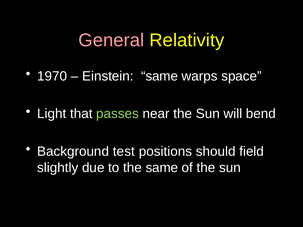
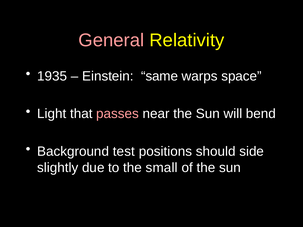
1970: 1970 -> 1935
passes colour: light green -> pink
field: field -> side
the same: same -> small
